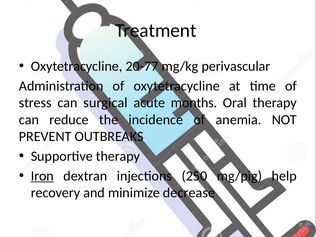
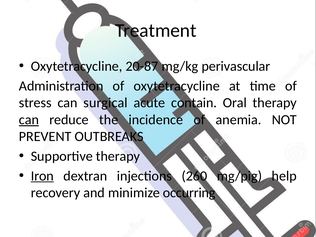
20-77: 20-77 -> 20-87
months: months -> contain
can at (29, 120) underline: none -> present
250: 250 -> 260
decrease: decrease -> occurring
